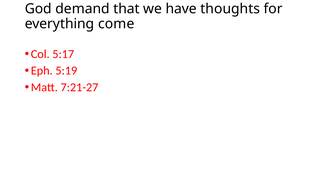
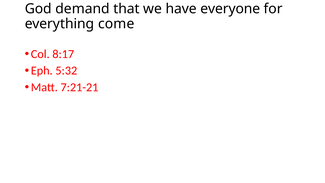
thoughts: thoughts -> everyone
5:17: 5:17 -> 8:17
5:19: 5:19 -> 5:32
7:21-27: 7:21-27 -> 7:21-21
